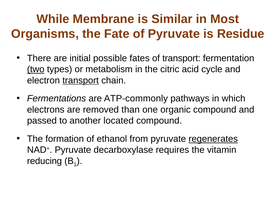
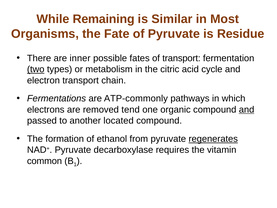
Membrane: Membrane -> Remaining
initial: initial -> inner
transport at (81, 80) underline: present -> none
than: than -> tend
and at (247, 110) underline: none -> present
reducing: reducing -> common
